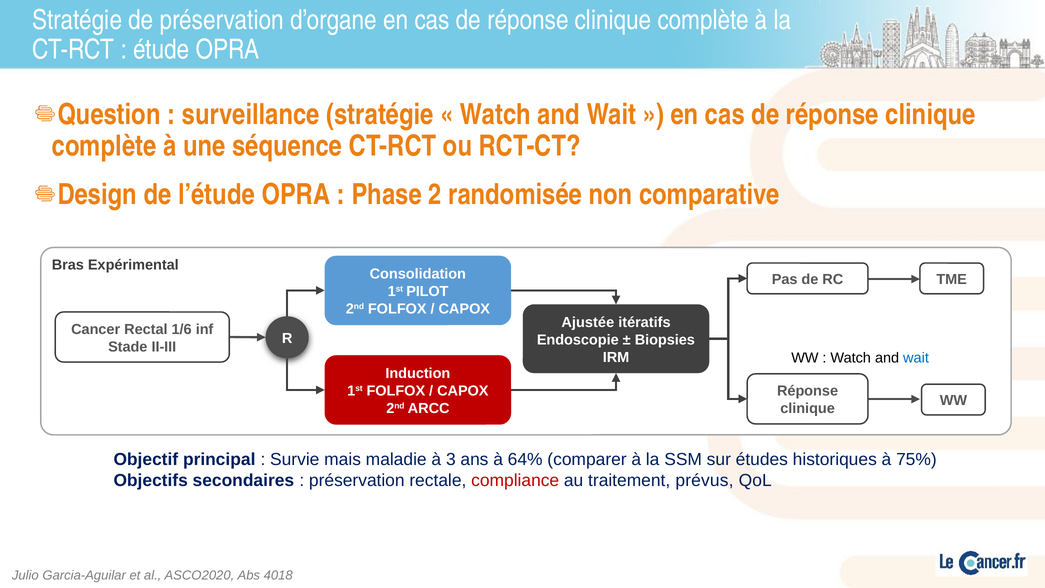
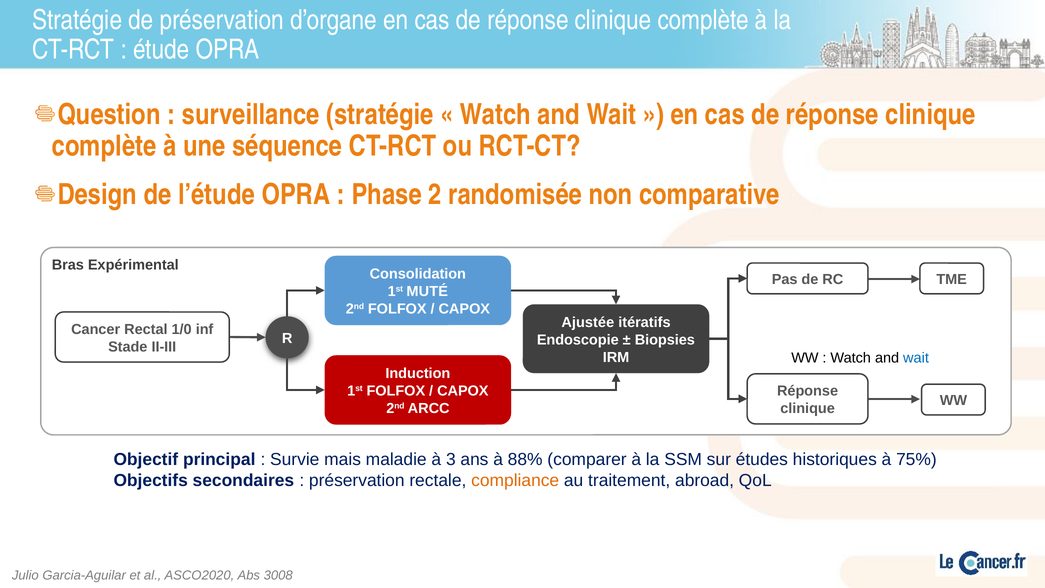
PILOT: PILOT -> MUTÉ
1/6: 1/6 -> 1/0
64%: 64% -> 88%
compliance colour: red -> orange
prévus: prévus -> abroad
4018: 4018 -> 3008
